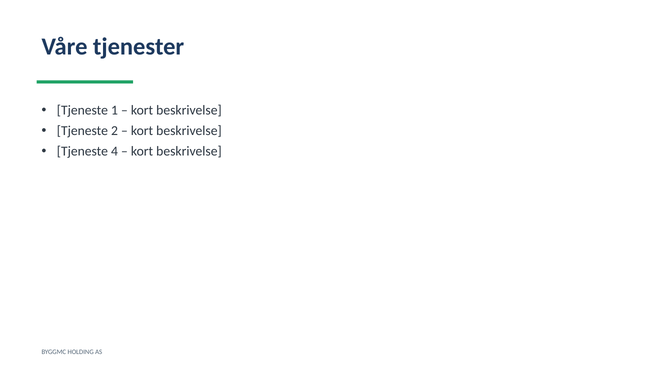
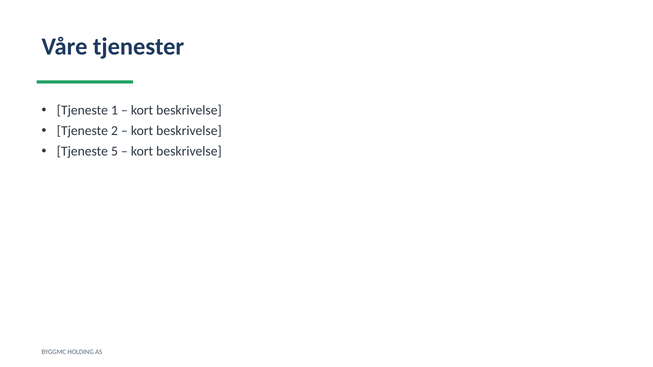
4: 4 -> 5
